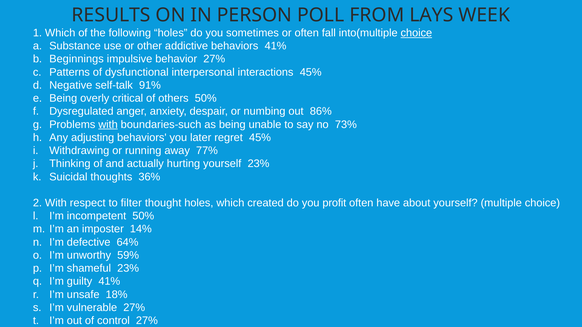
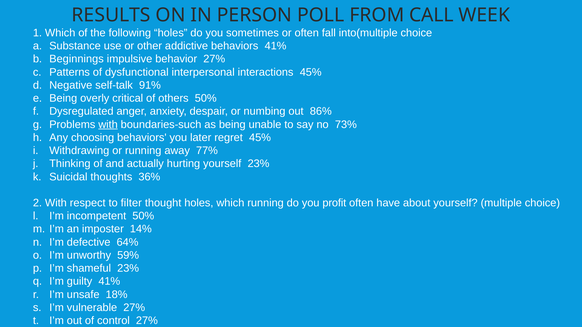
LAYS: LAYS -> CALL
choice at (416, 33) underline: present -> none
adjusting: adjusting -> choosing
which created: created -> running
